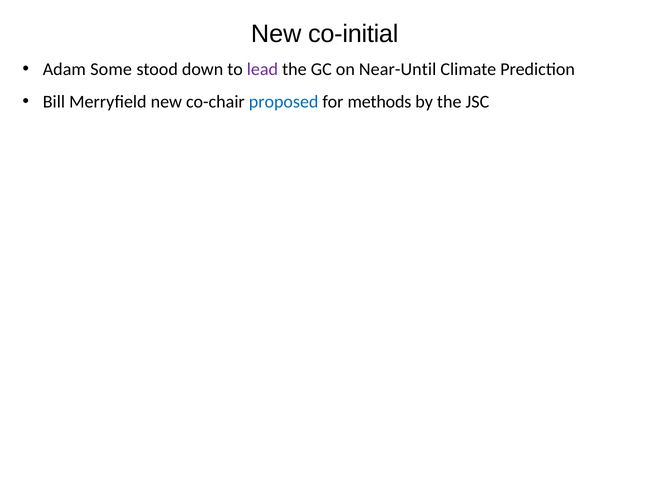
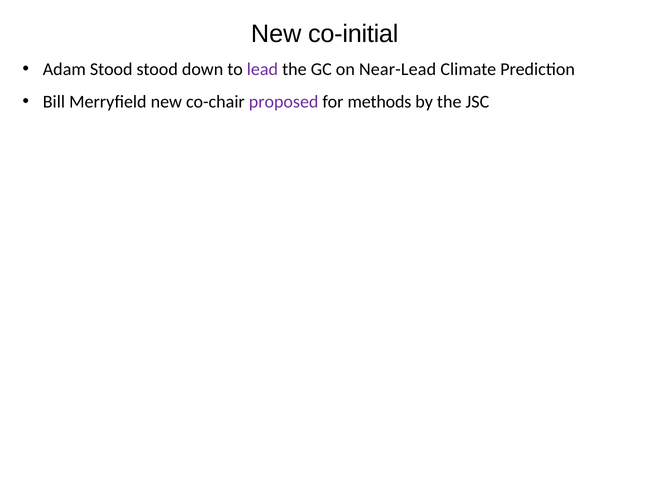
Adam Some: Some -> Stood
Near-Until: Near-Until -> Near-Lead
proposed colour: blue -> purple
